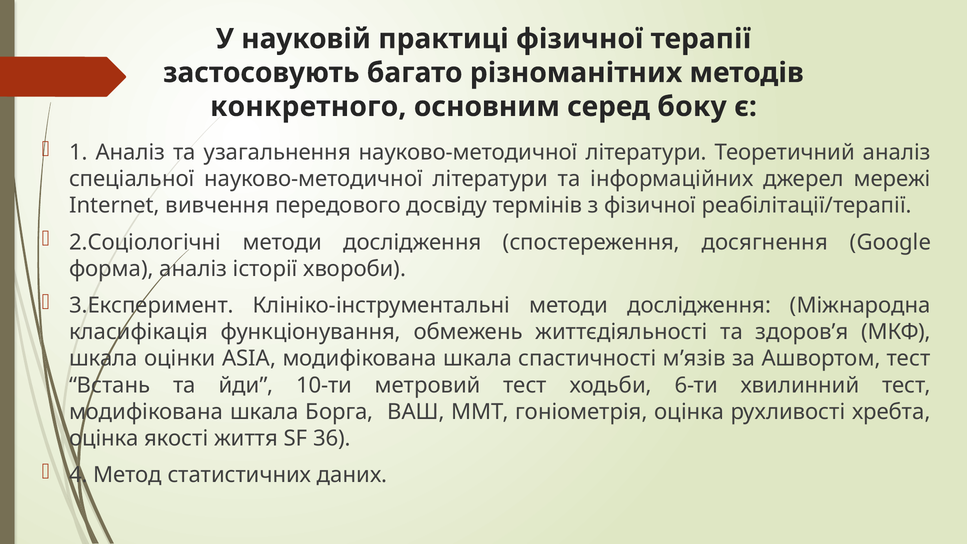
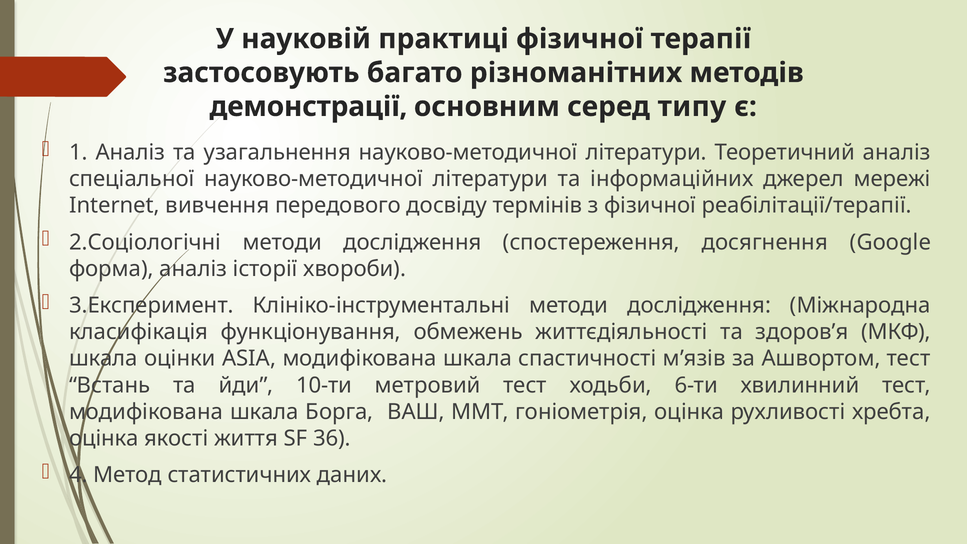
конкретного: конкретного -> демонстрації
боку: боку -> типу
